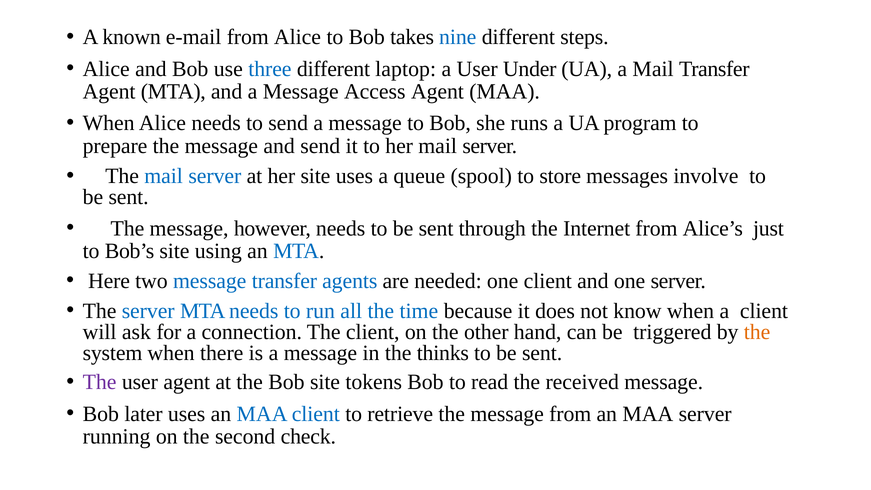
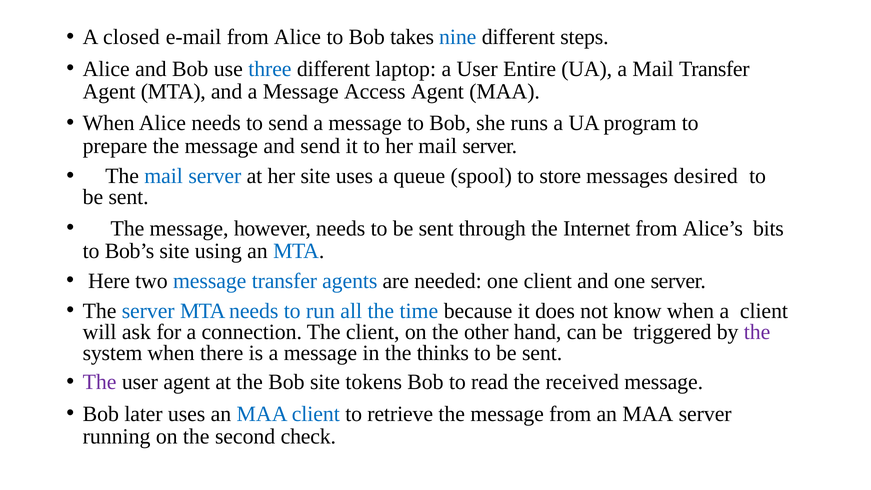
known: known -> closed
Under: Under -> Entire
involve: involve -> desired
just: just -> bits
the at (757, 332) colour: orange -> purple
